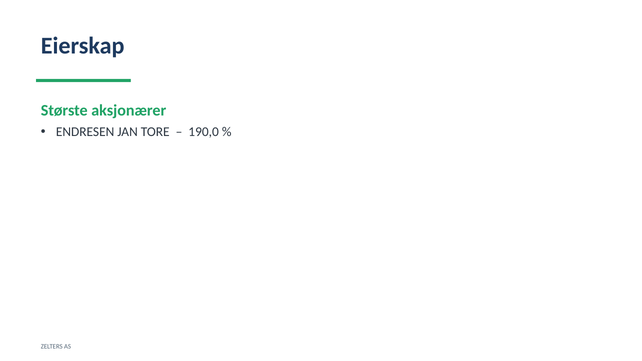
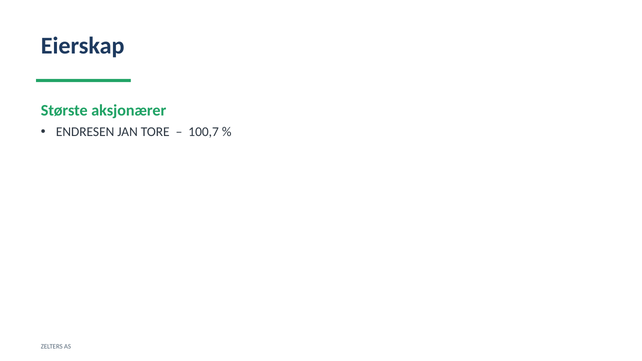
190,0: 190,0 -> 100,7
